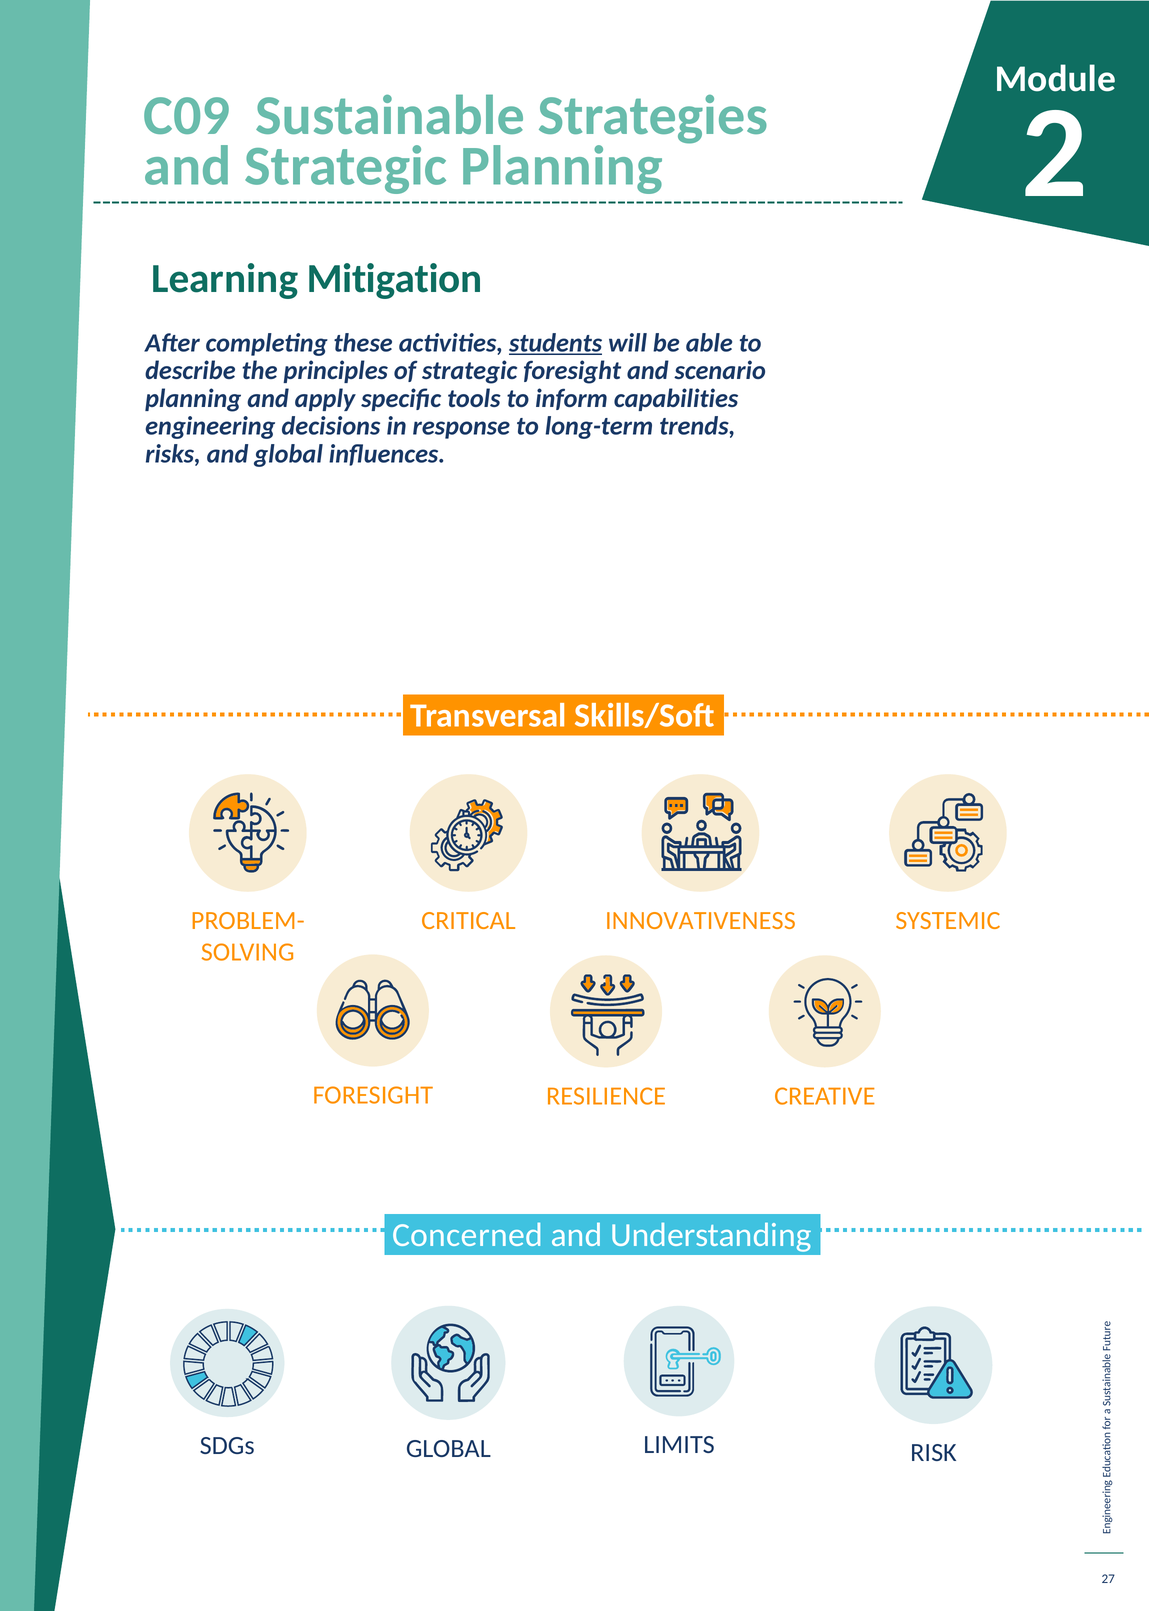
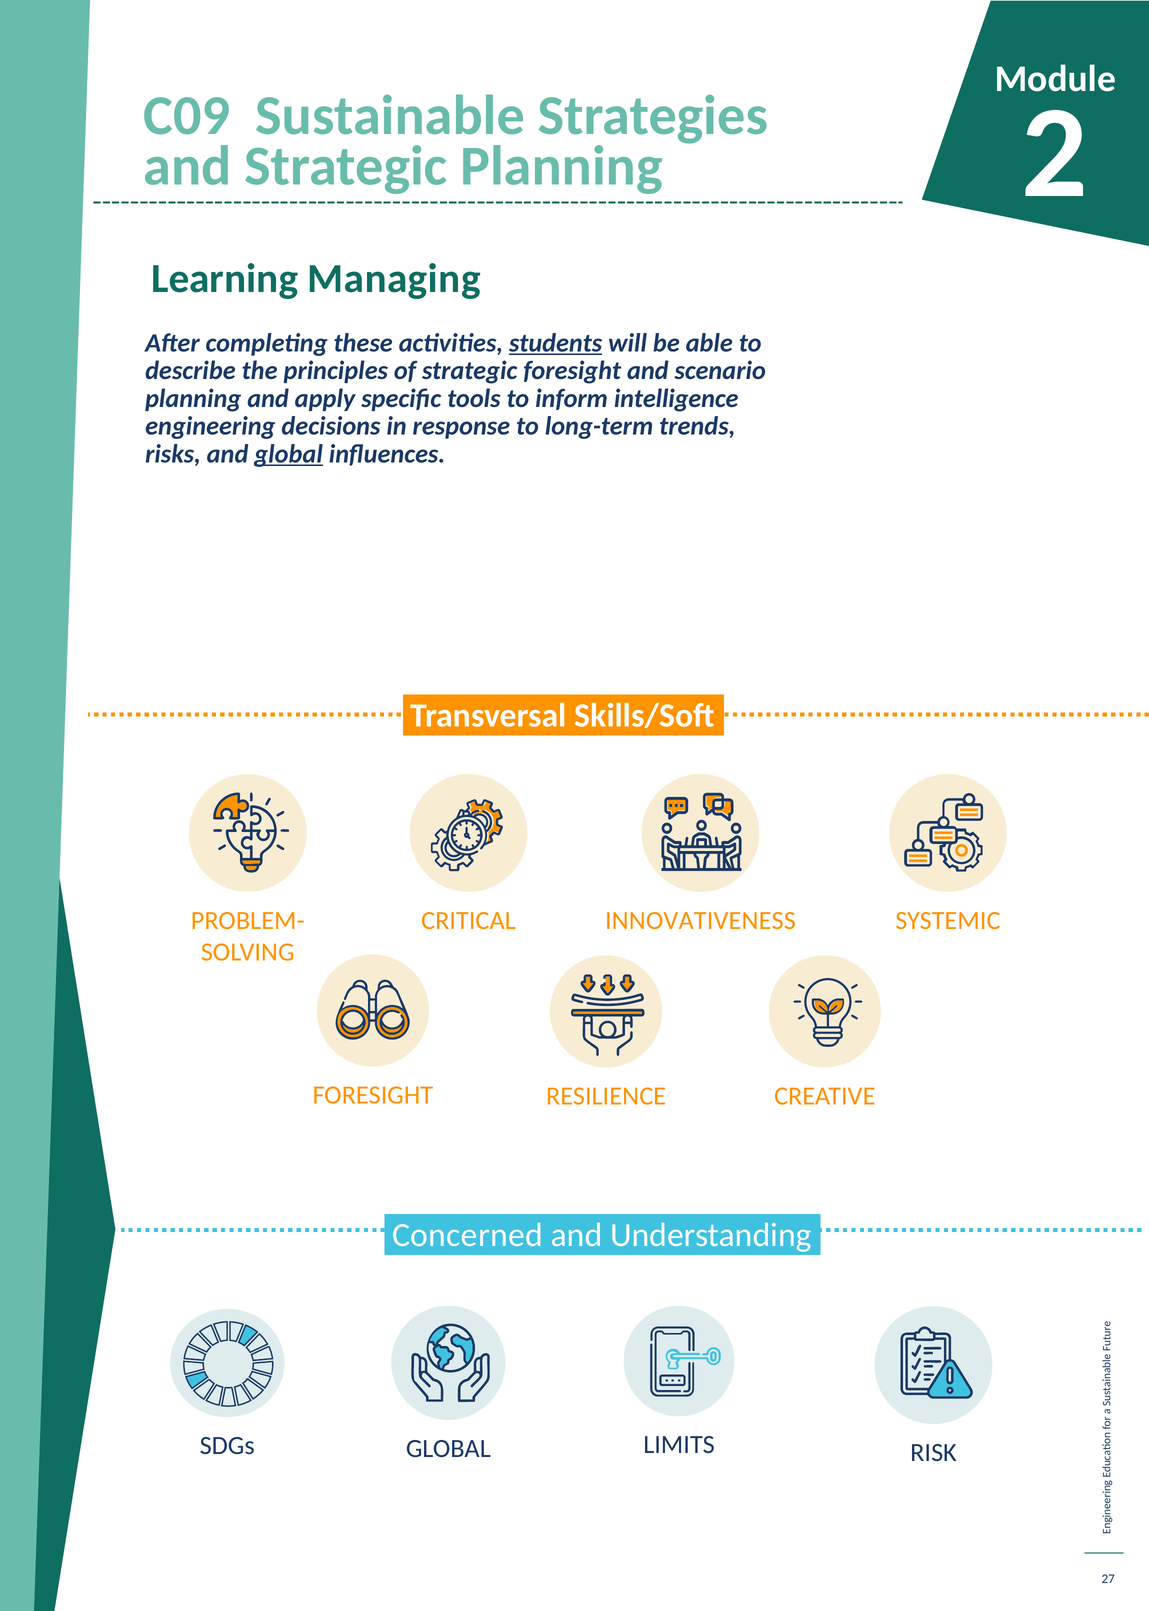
Mitigation: Mitigation -> Managing
capabilities: capabilities -> intelligence
global at (289, 454) underline: none -> present
